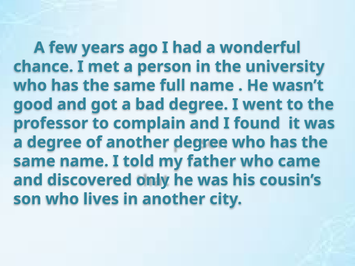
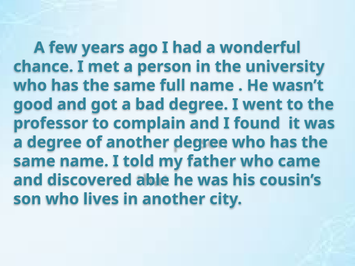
only: only -> able
